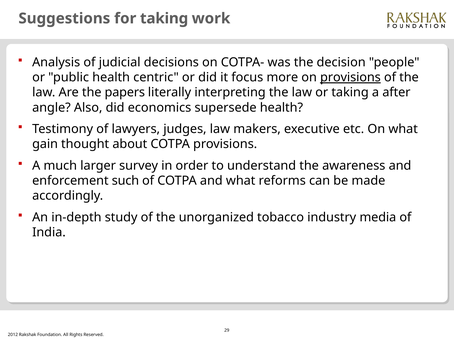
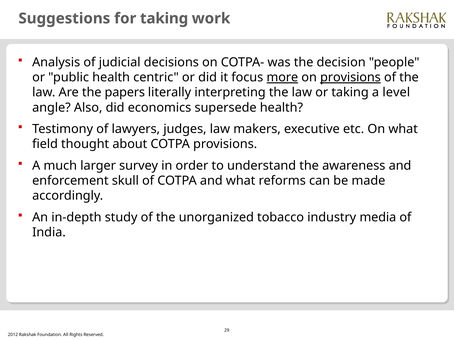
more underline: none -> present
after: after -> level
gain: gain -> field
such: such -> skull
